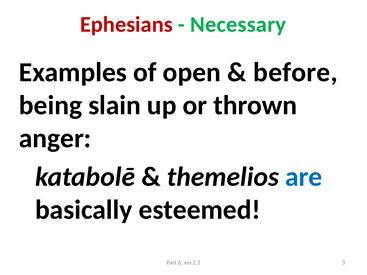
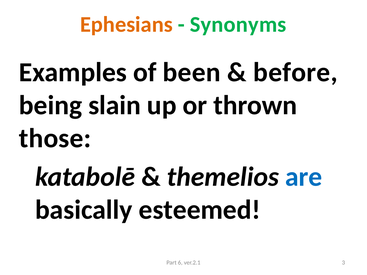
Ephesians colour: red -> orange
Necessary: Necessary -> Synonyms
open: open -> been
anger: anger -> those
